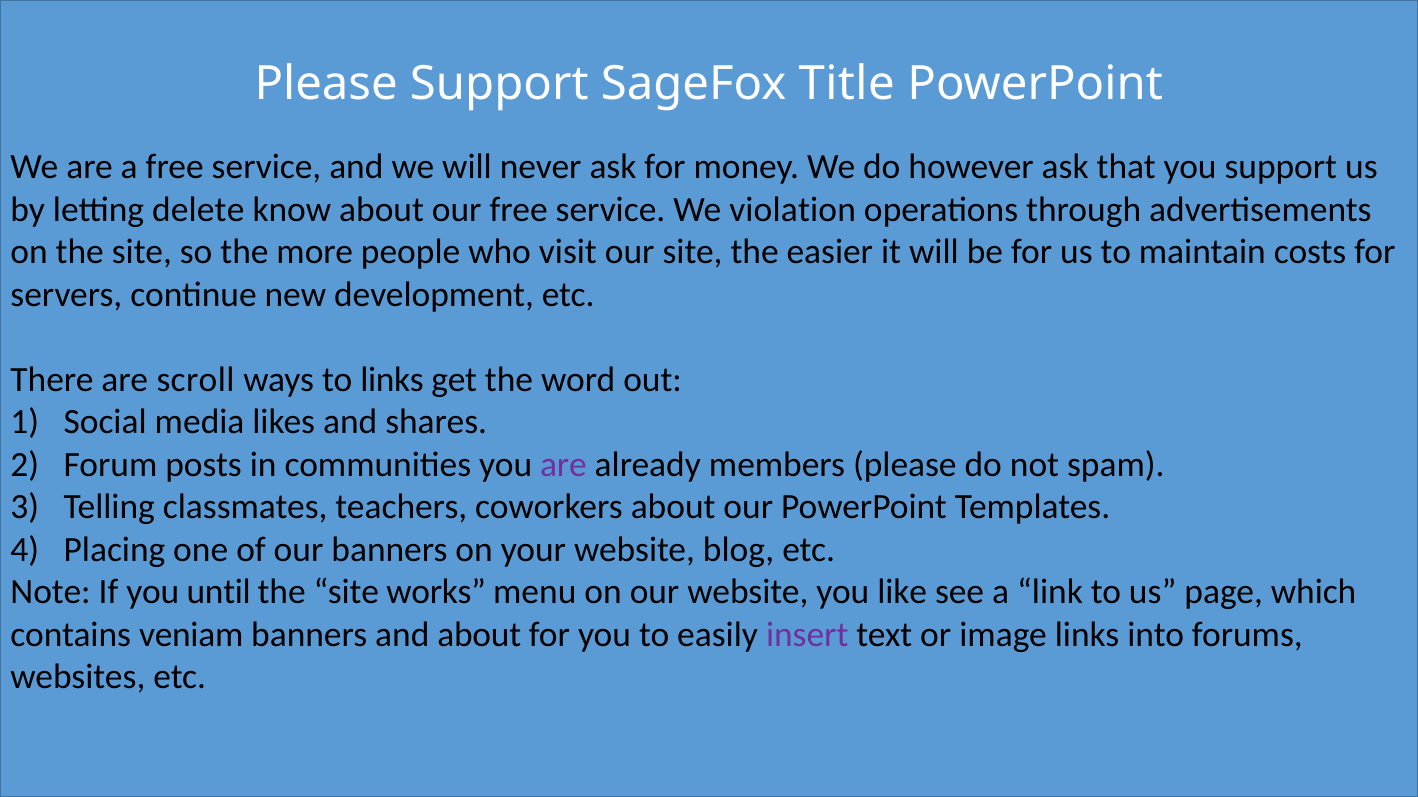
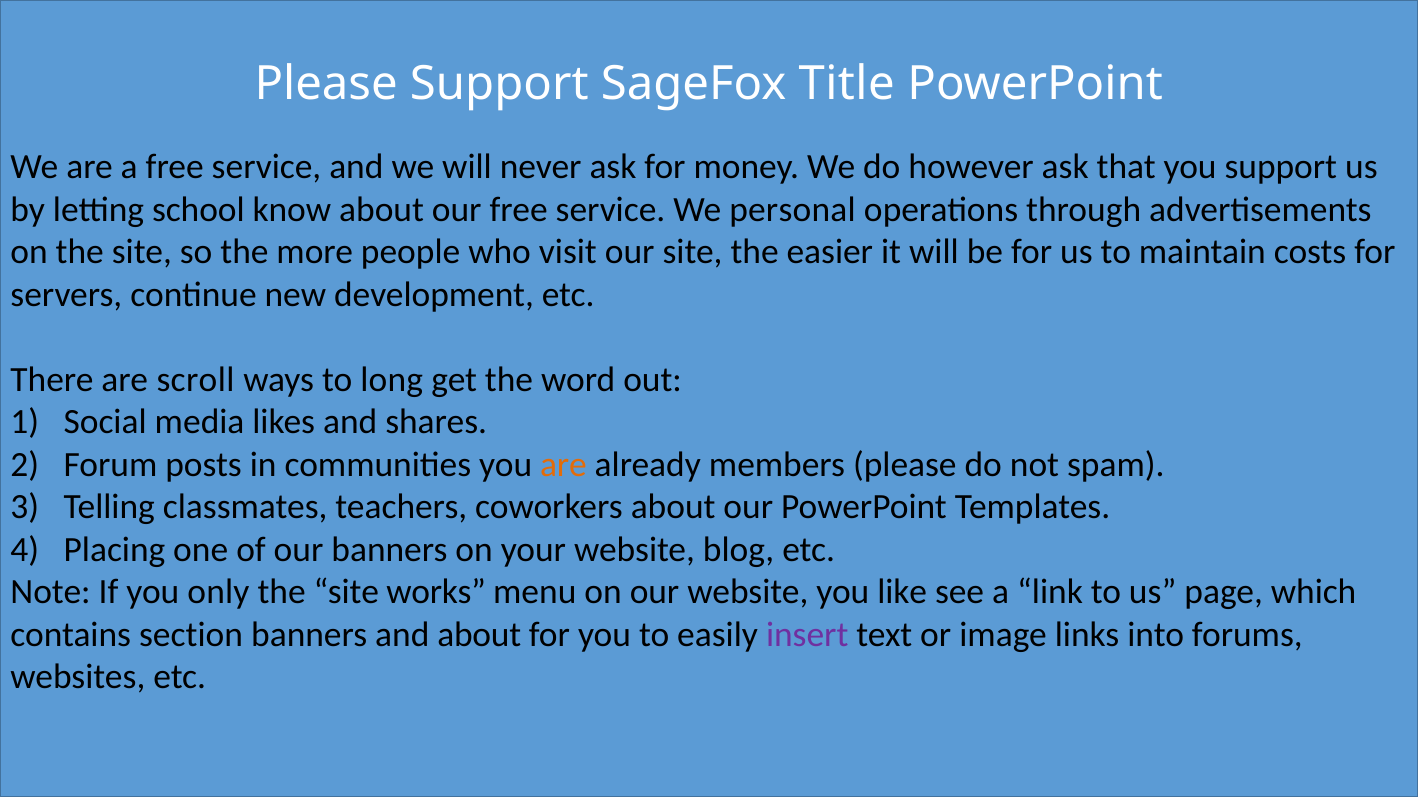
delete: delete -> school
violation: violation -> personal
to links: links -> long
are at (563, 465) colour: purple -> orange
until: until -> only
veniam: veniam -> section
